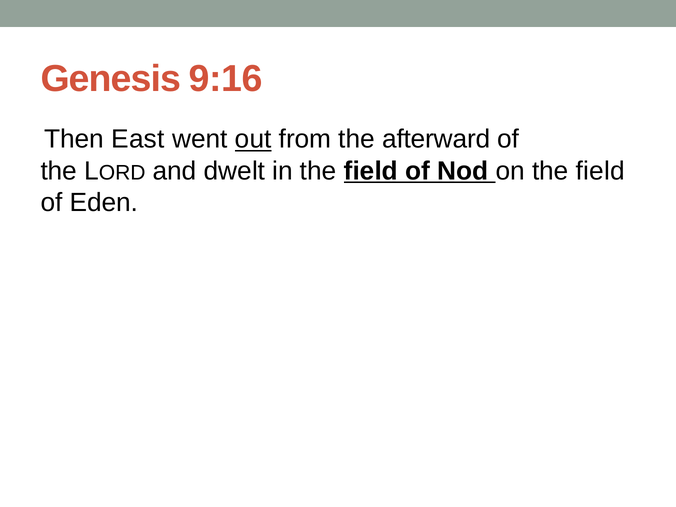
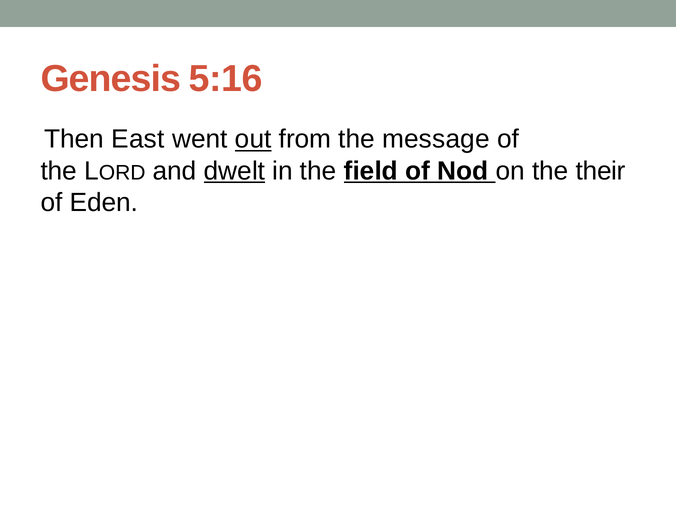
9:16: 9:16 -> 5:16
afterward: afterward -> message
dwelt underline: none -> present
on the field: field -> their
